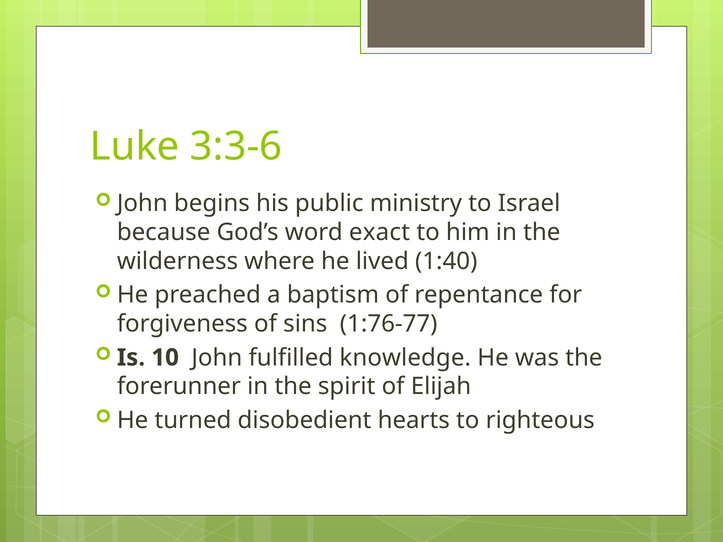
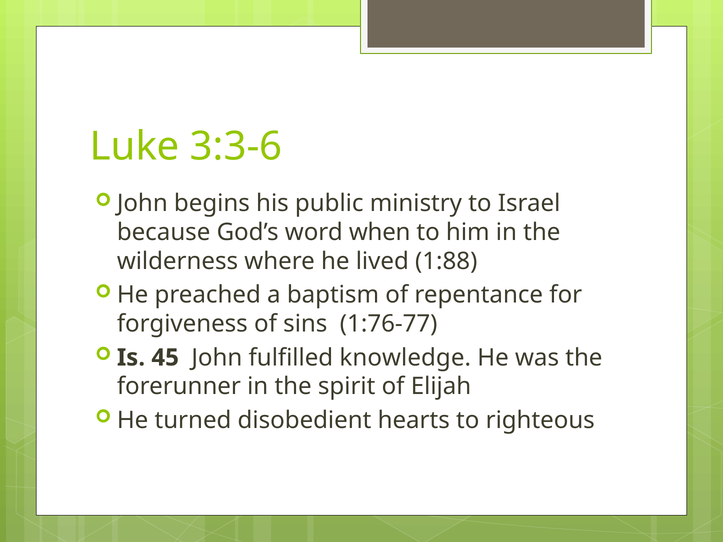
exact: exact -> when
1:40: 1:40 -> 1:88
10: 10 -> 45
